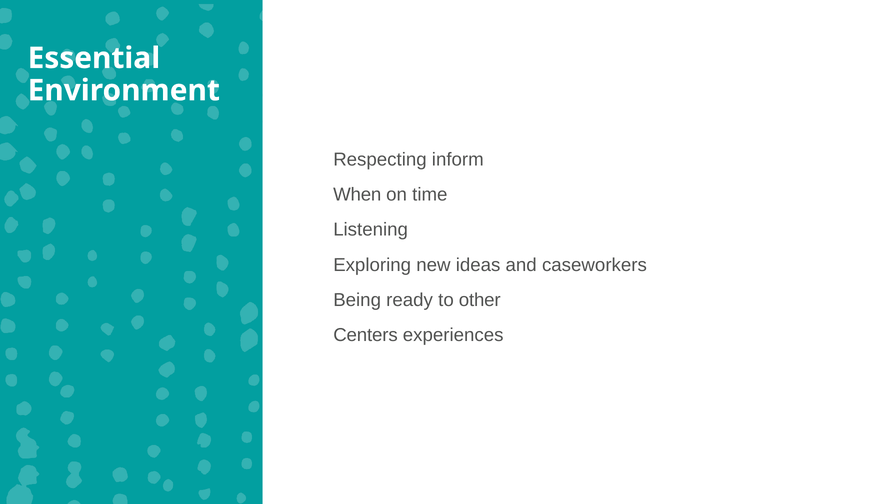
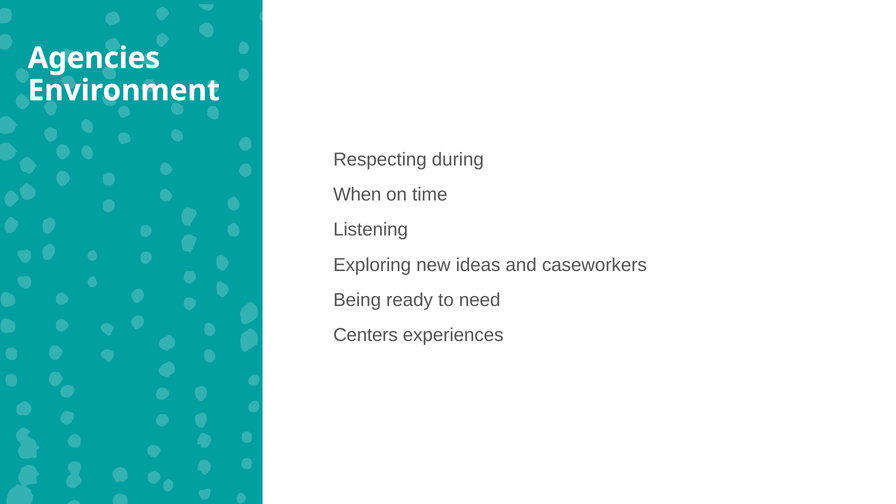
Essential: Essential -> Agencies
inform: inform -> during
other: other -> need
